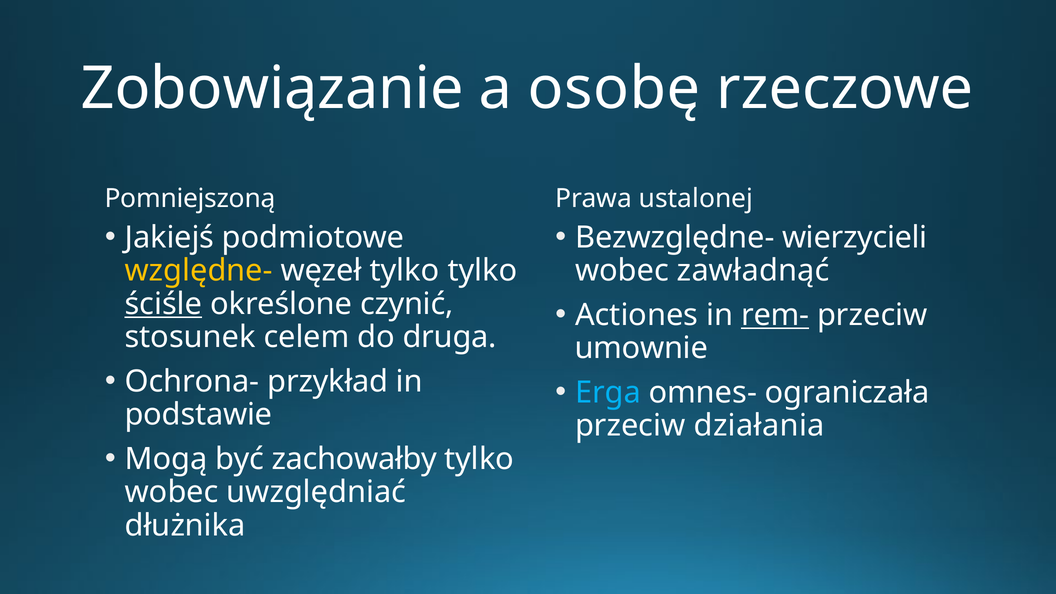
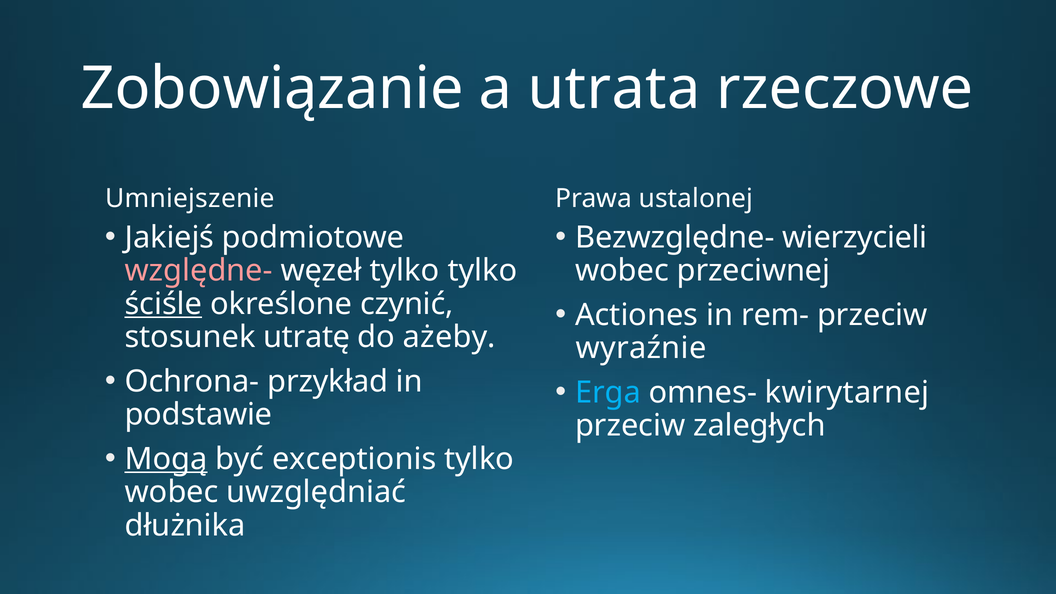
osobę: osobę -> utrata
Pomniejszoną: Pomniejszoną -> Umniejszenie
względne- colour: yellow -> pink
zawładnąć: zawładnąć -> przeciwnej
rem- underline: present -> none
celem: celem -> utratę
druga: druga -> ażeby
umownie: umownie -> wyraźnie
ograniczała: ograniczała -> kwirytarnej
działania: działania -> zaległych
Mogą underline: none -> present
zachowałby: zachowałby -> exceptionis
